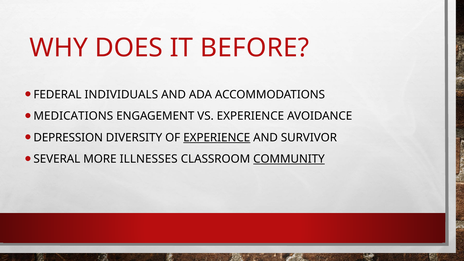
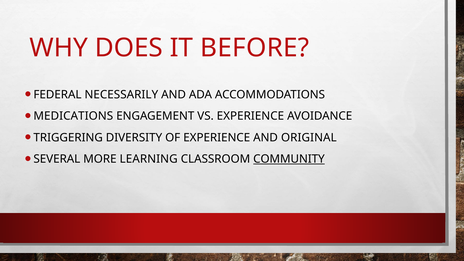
INDIVIDUALS: INDIVIDUALS -> NECESSARILY
DEPRESSION: DEPRESSION -> TRIGGERING
EXPERIENCE at (217, 138) underline: present -> none
SURVIVOR: SURVIVOR -> ORIGINAL
ILLNESSES: ILLNESSES -> LEARNING
